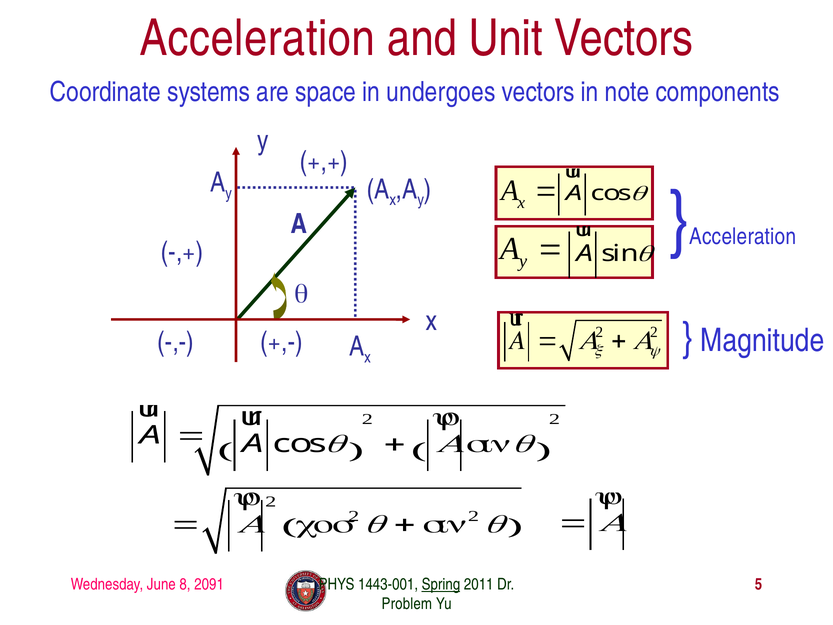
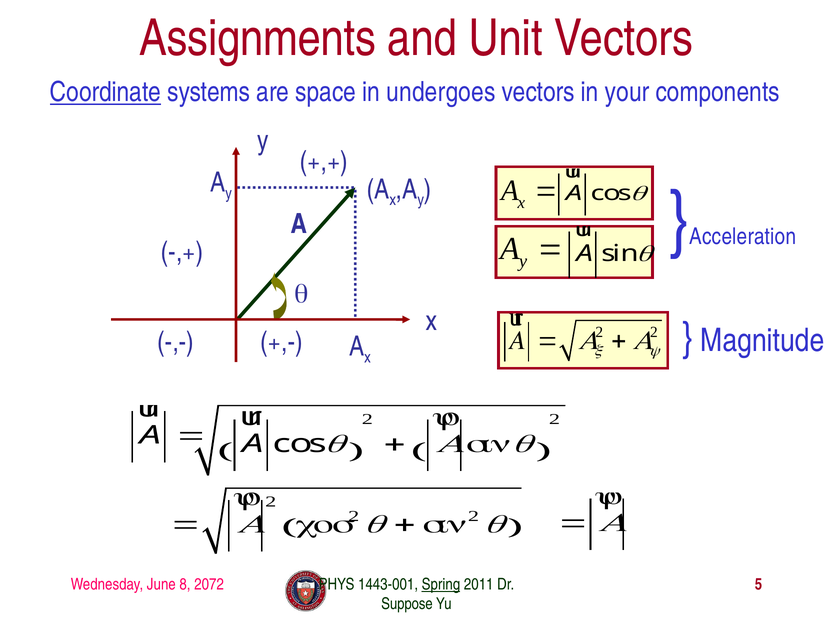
Acceleration at (257, 38): Acceleration -> Assignments
Coordinate underline: none -> present
note: note -> your
2091: 2091 -> 2072
Problem: Problem -> Suppose
